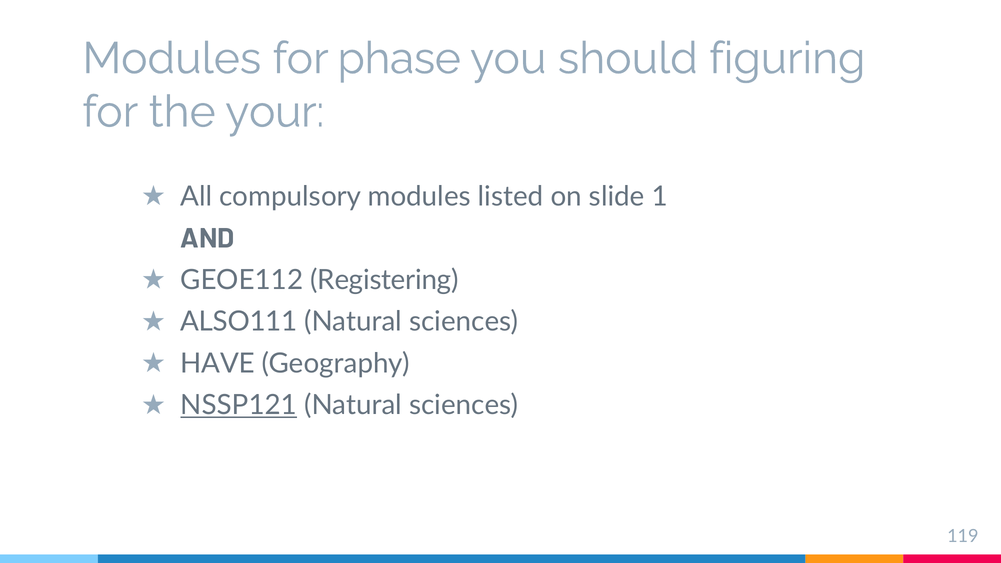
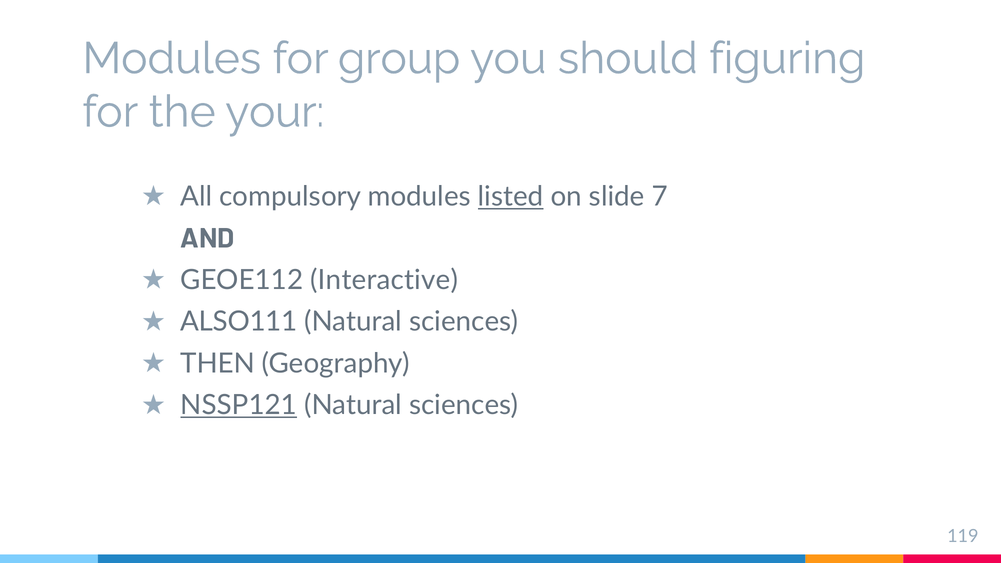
phase: phase -> group
listed underline: none -> present
1: 1 -> 7
Registering: Registering -> Interactive
HAVE: HAVE -> THEN
